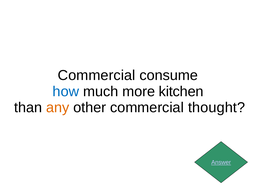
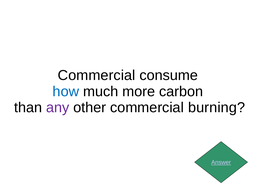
kitchen: kitchen -> carbon
any colour: orange -> purple
thought: thought -> burning
